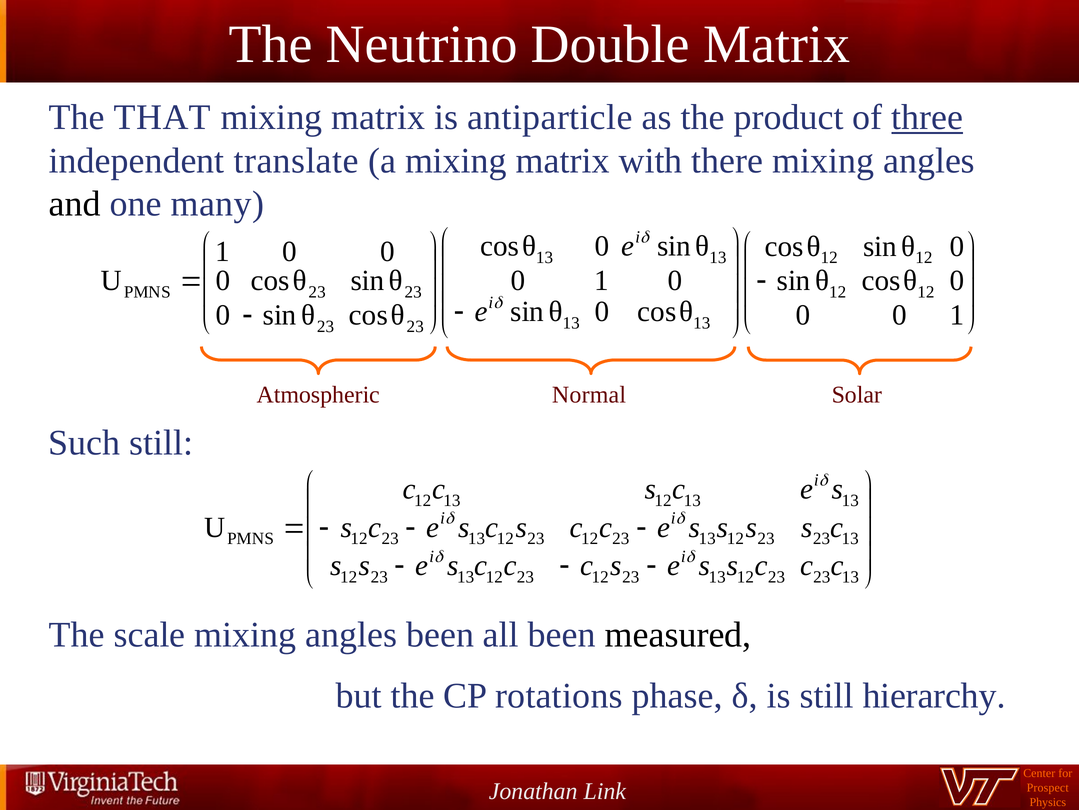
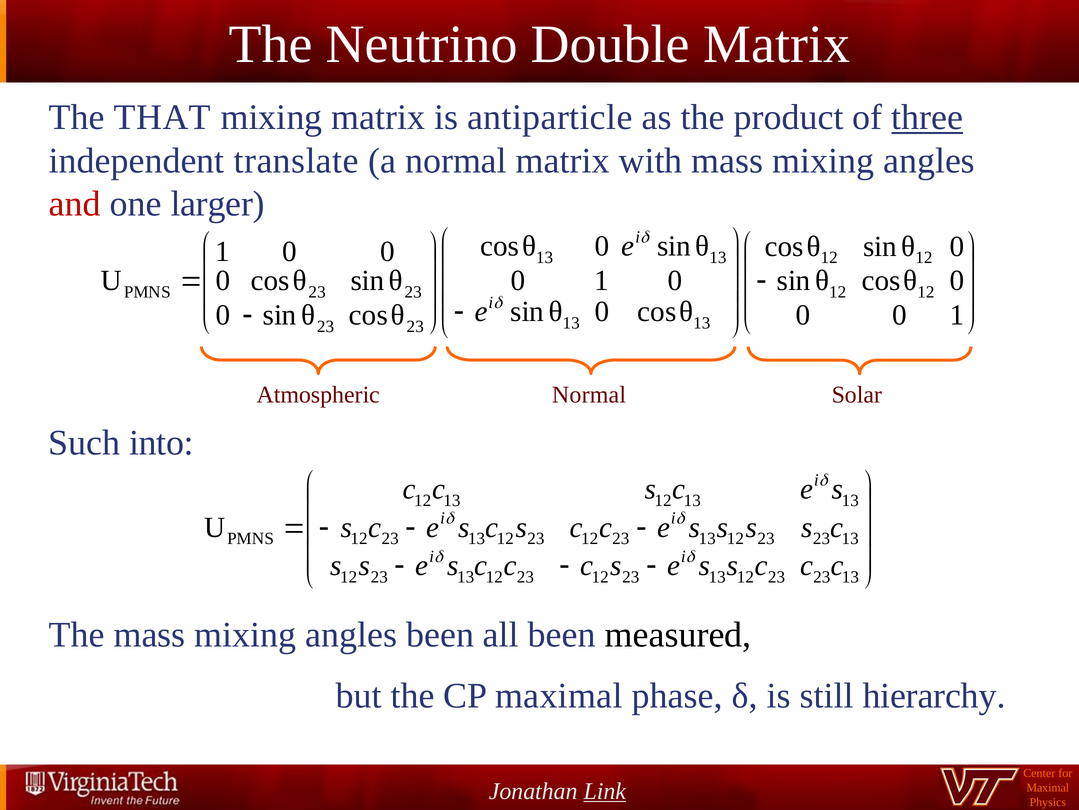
a mixing: mixing -> normal
with there: there -> mass
and colour: black -> red
many: many -> larger
Such still: still -> into
The scale: scale -> mass
CP rotations: rotations -> maximal
Link underline: none -> present
Prospect at (1048, 787): Prospect -> Maximal
